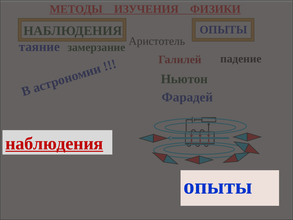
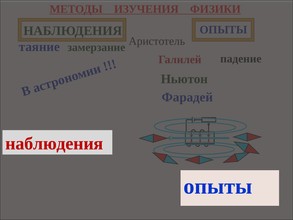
наблюдения at (54, 143) underline: present -> none
